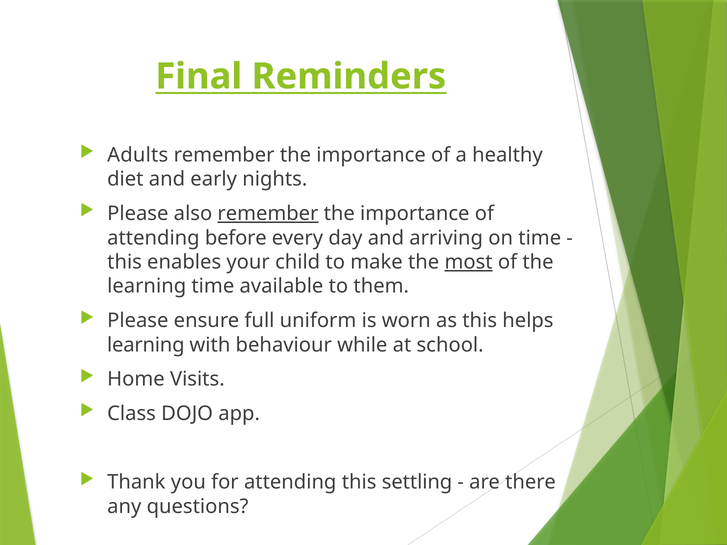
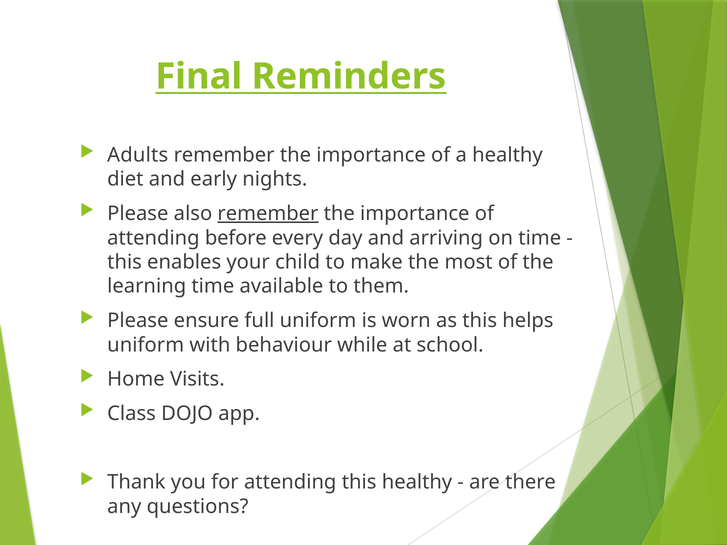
most underline: present -> none
learning at (146, 345): learning -> uniform
this settling: settling -> healthy
